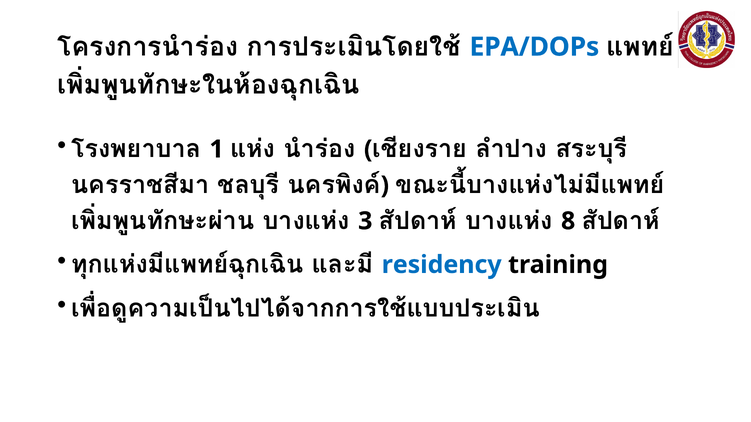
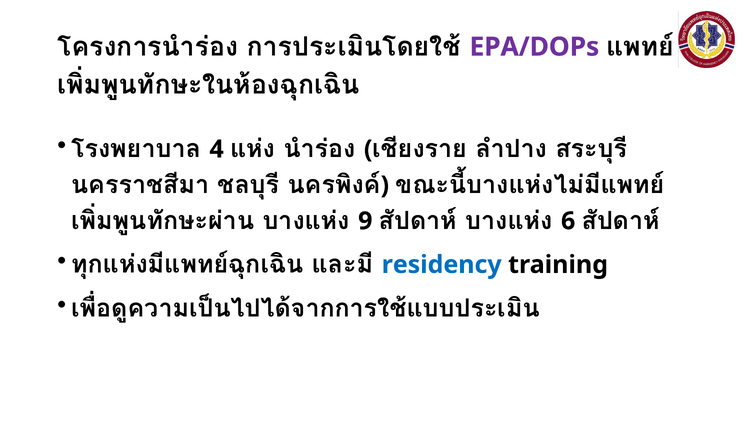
EPA/DOPs colour: blue -> purple
1: 1 -> 4
3: 3 -> 9
8: 8 -> 6
